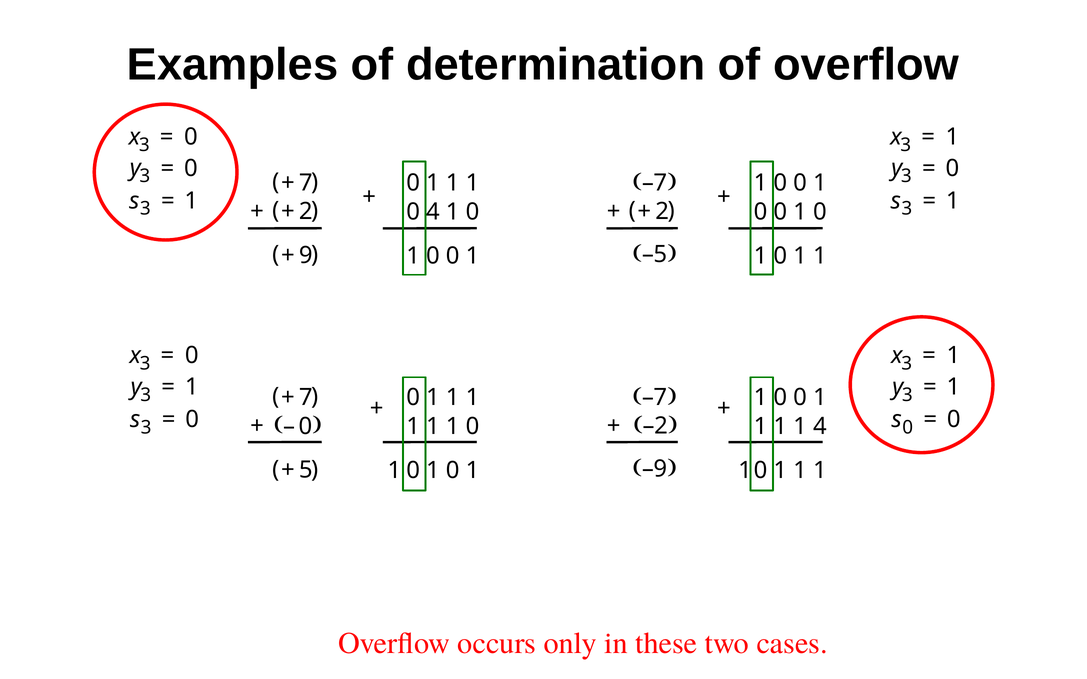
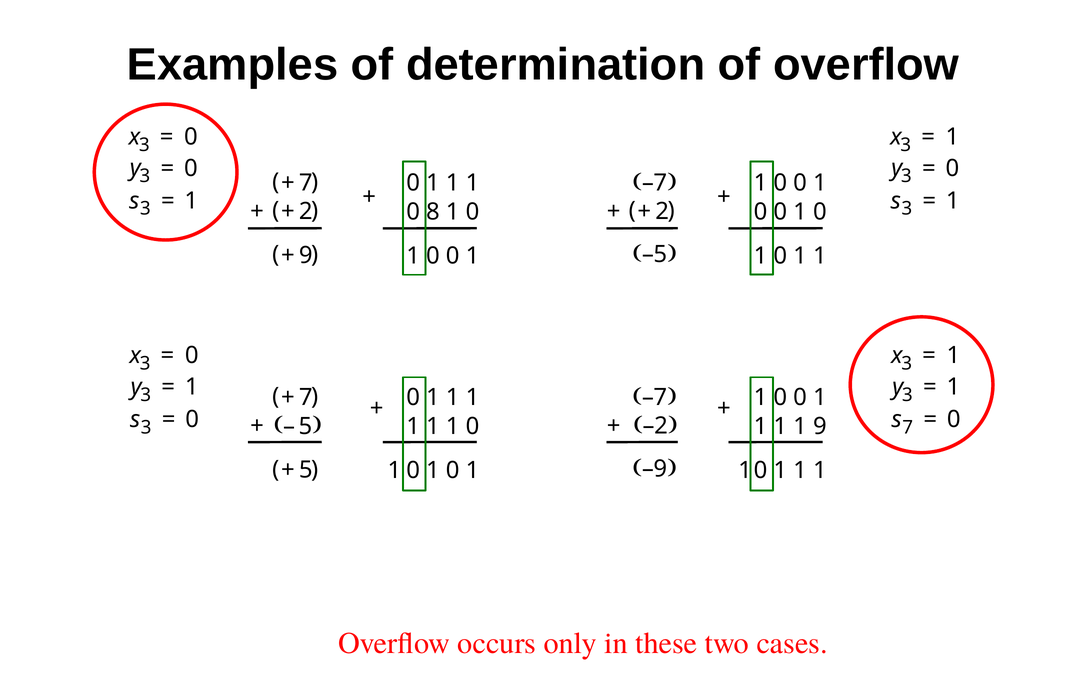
0 4: 4 -> 8
s 0: 0 -> 7
0 at (305, 426): 0 -> 5
1 4: 4 -> 9
